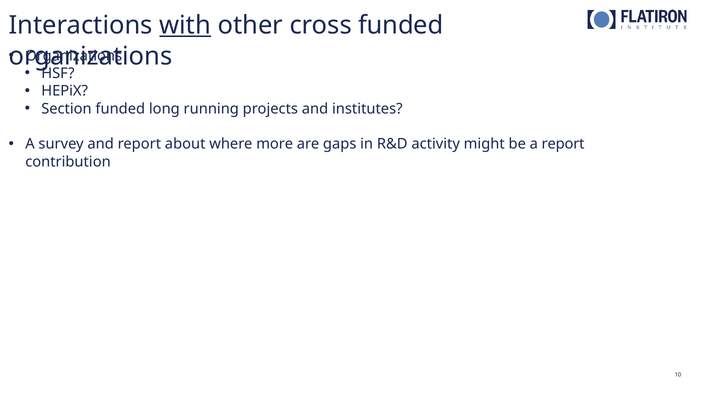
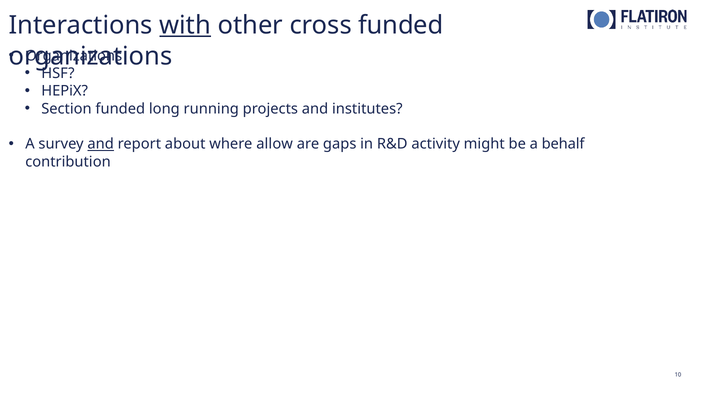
and at (101, 144) underline: none -> present
more: more -> allow
a report: report -> behalf
